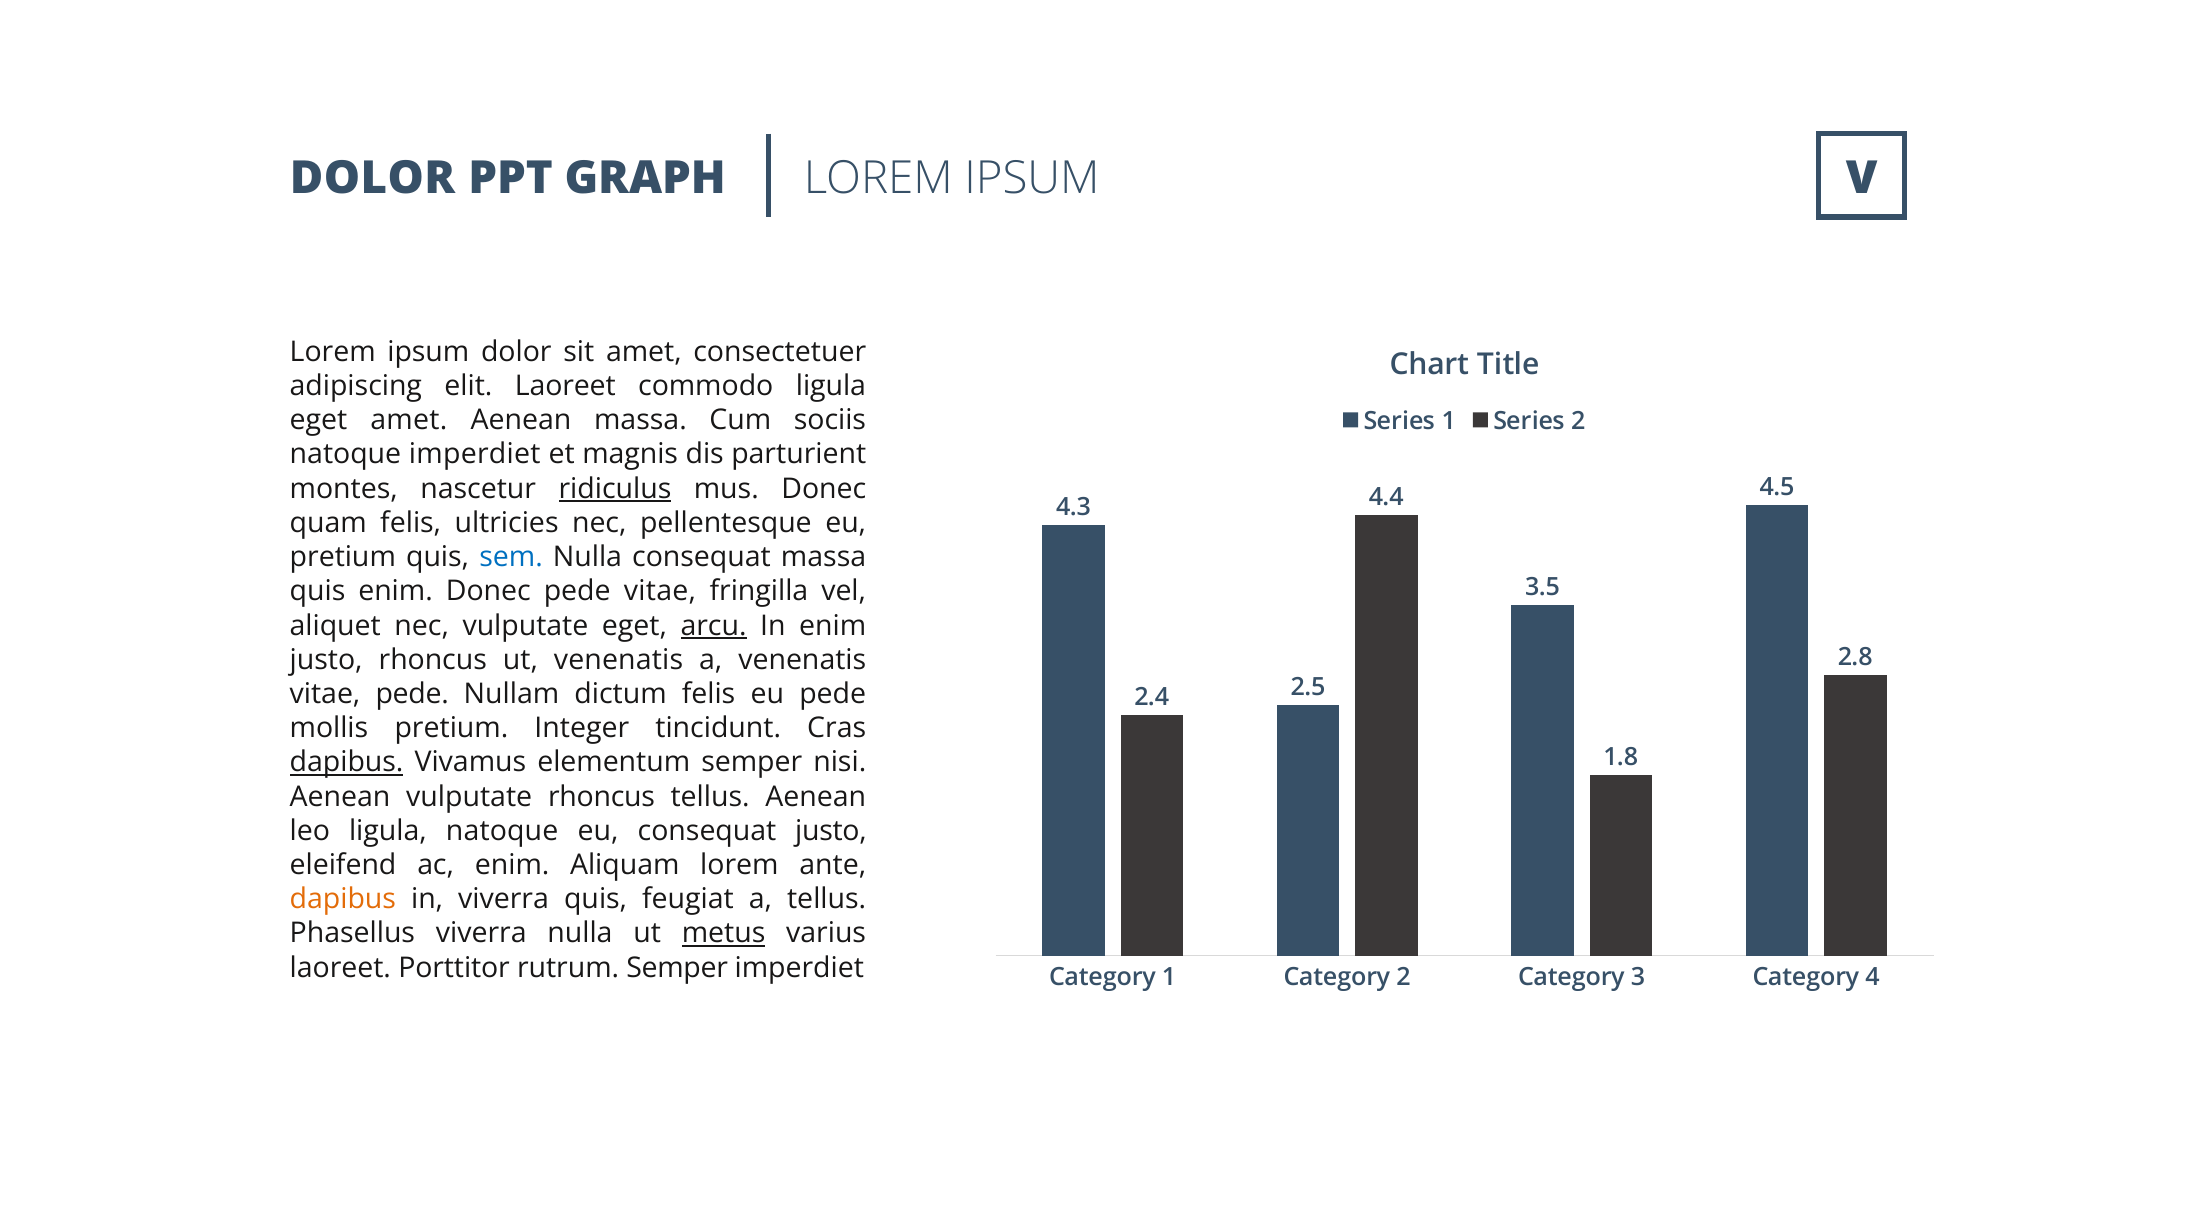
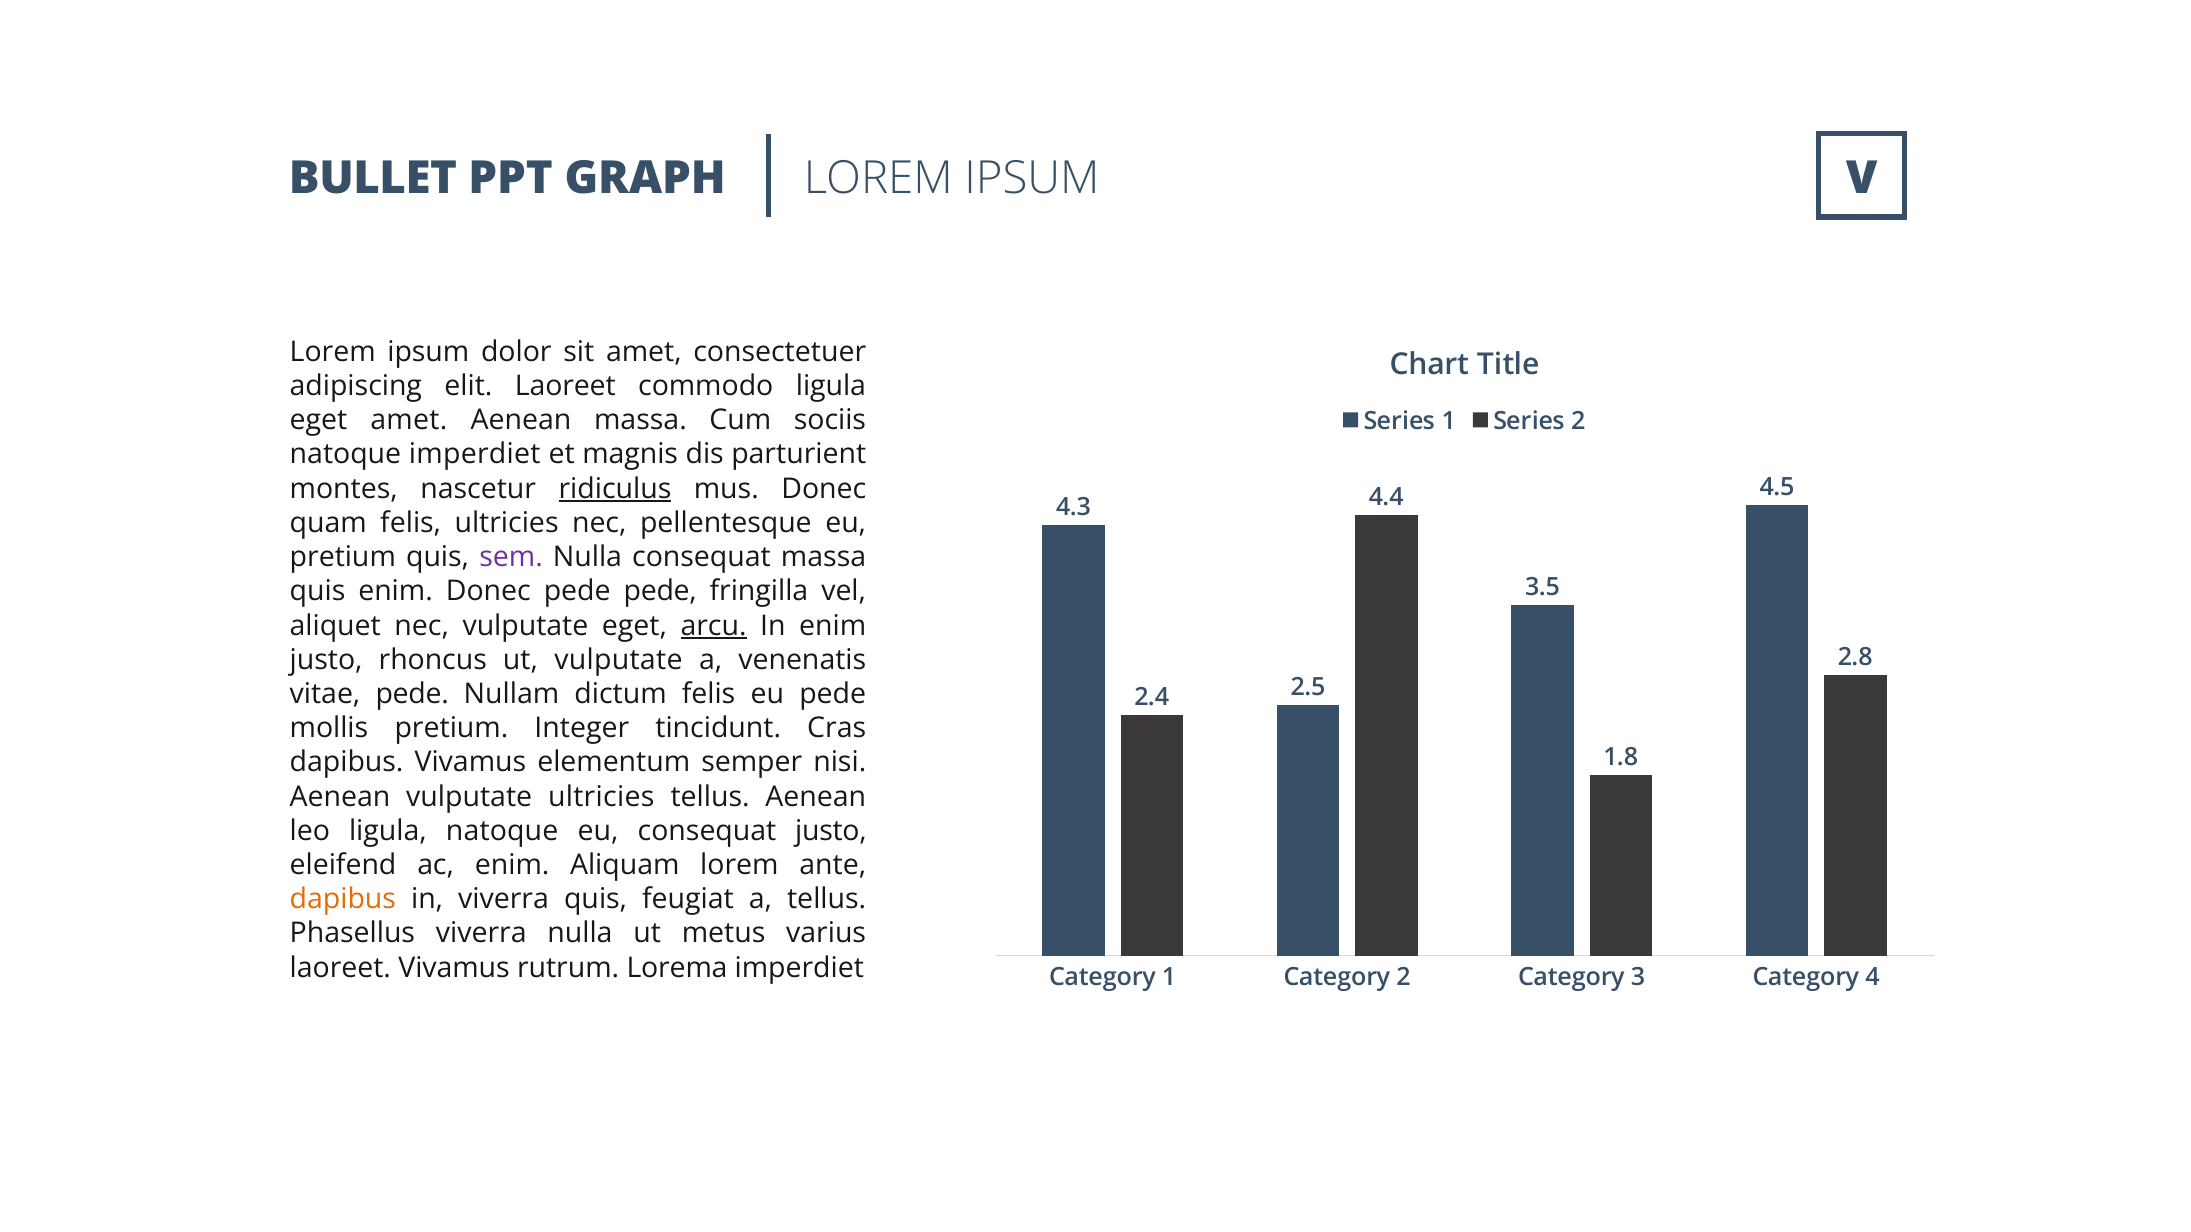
DOLOR at (373, 179): DOLOR -> BULLET
sem colour: blue -> purple
pede vitae: vitae -> pede
ut venenatis: venenatis -> vulputate
dapibus at (347, 763) underline: present -> none
vulputate rhoncus: rhoncus -> ultricies
metus underline: present -> none
laoreet Porttitor: Porttitor -> Vivamus
rutrum Semper: Semper -> Lorema
